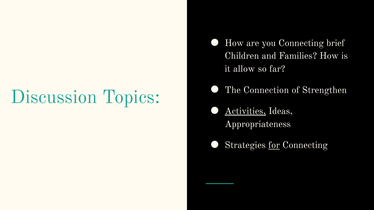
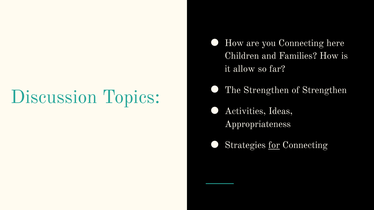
brief: brief -> here
The Connection: Connection -> Strengthen
Activities underline: present -> none
